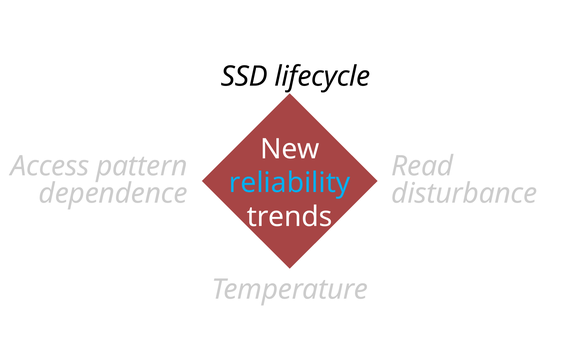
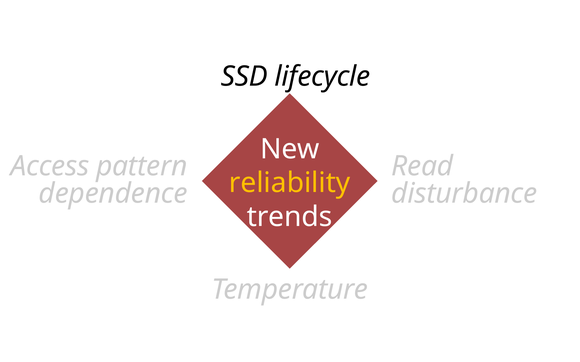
reliability colour: light blue -> yellow
